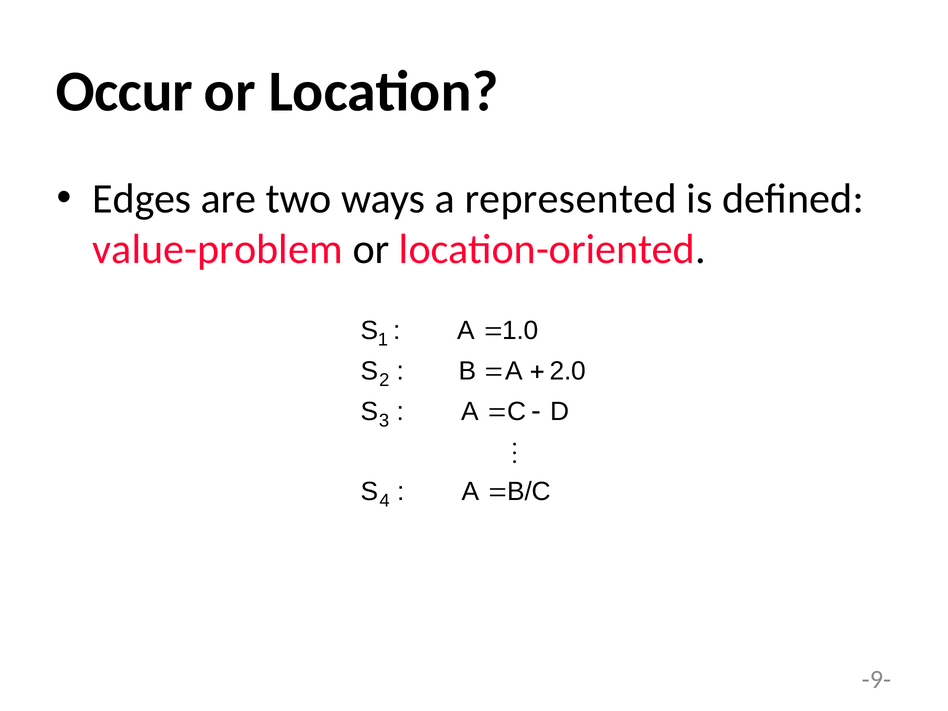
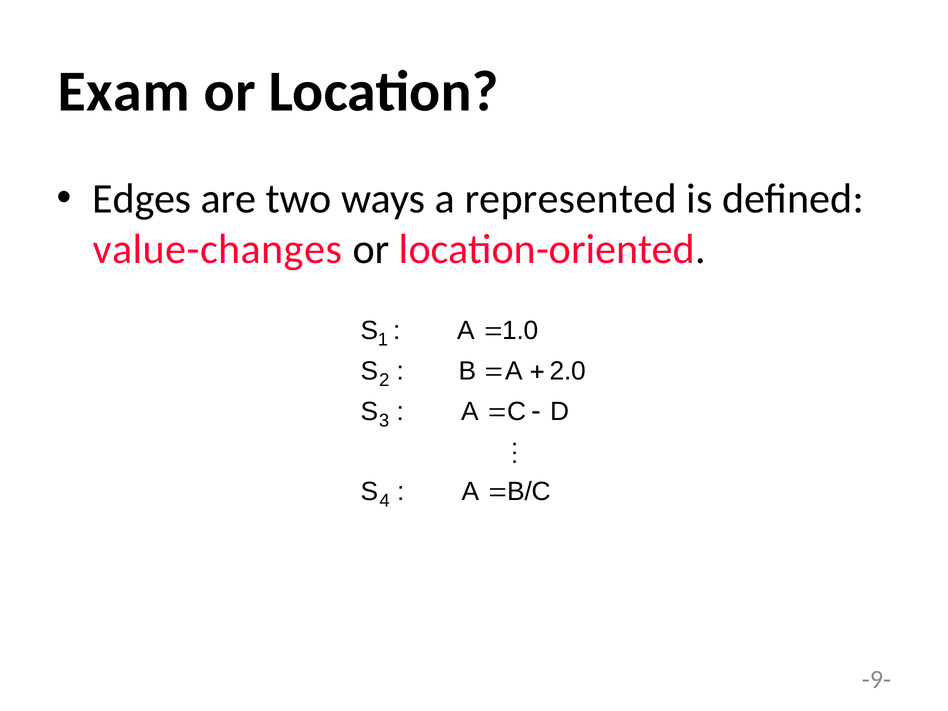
Occur: Occur -> Exam
value-problem: value-problem -> value-changes
